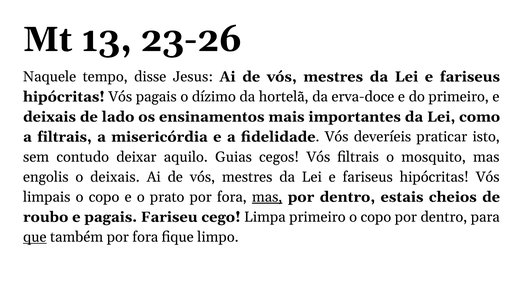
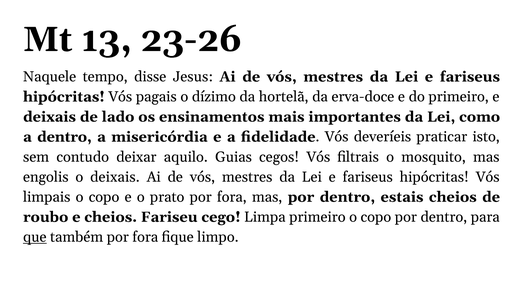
a filtrais: filtrais -> dentro
mas at (267, 197) underline: present -> none
e pagais: pagais -> cheios
